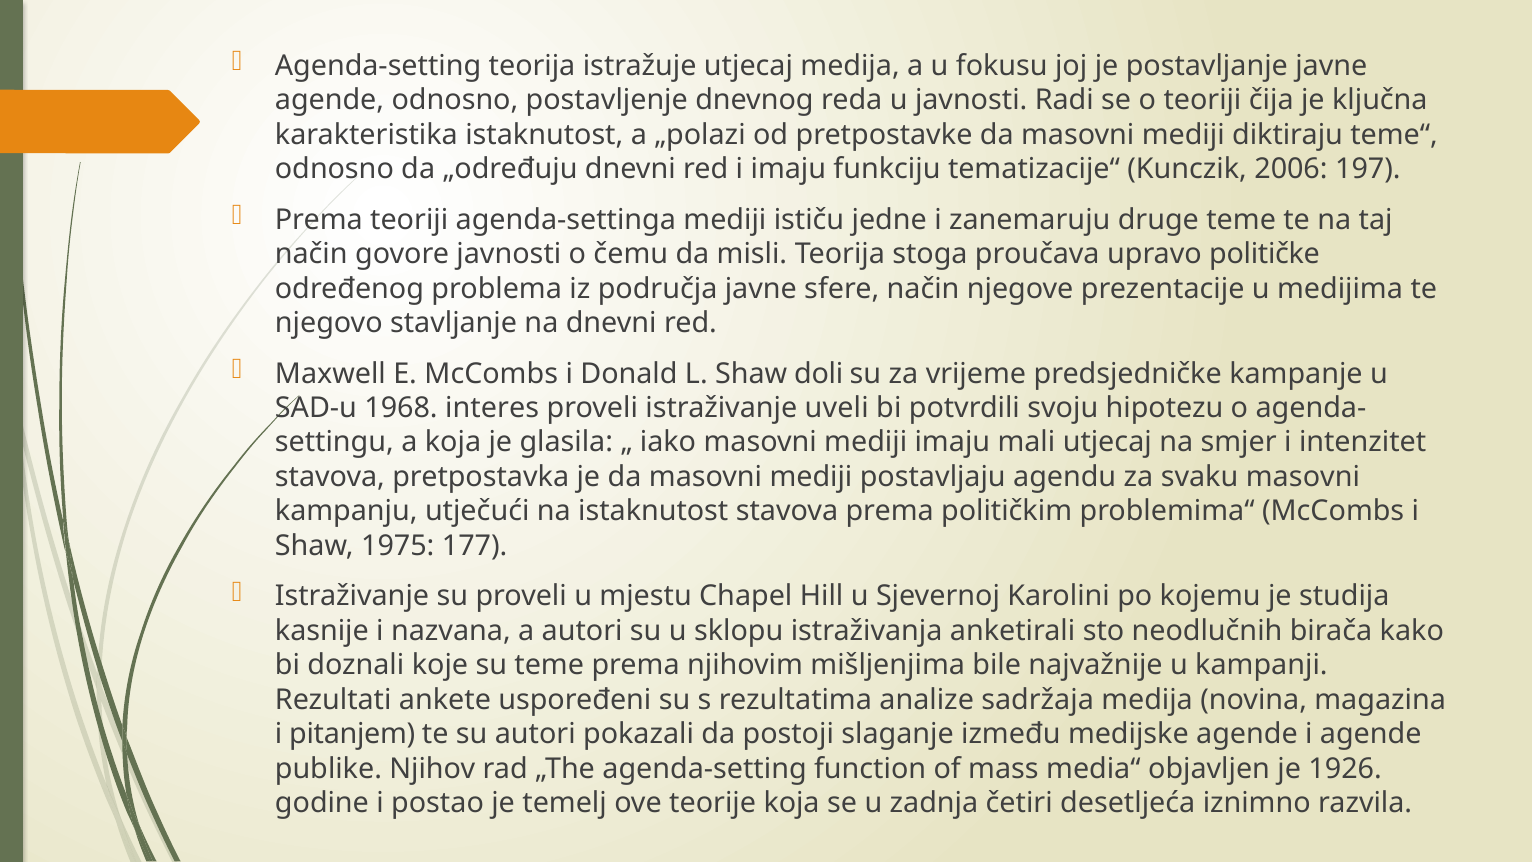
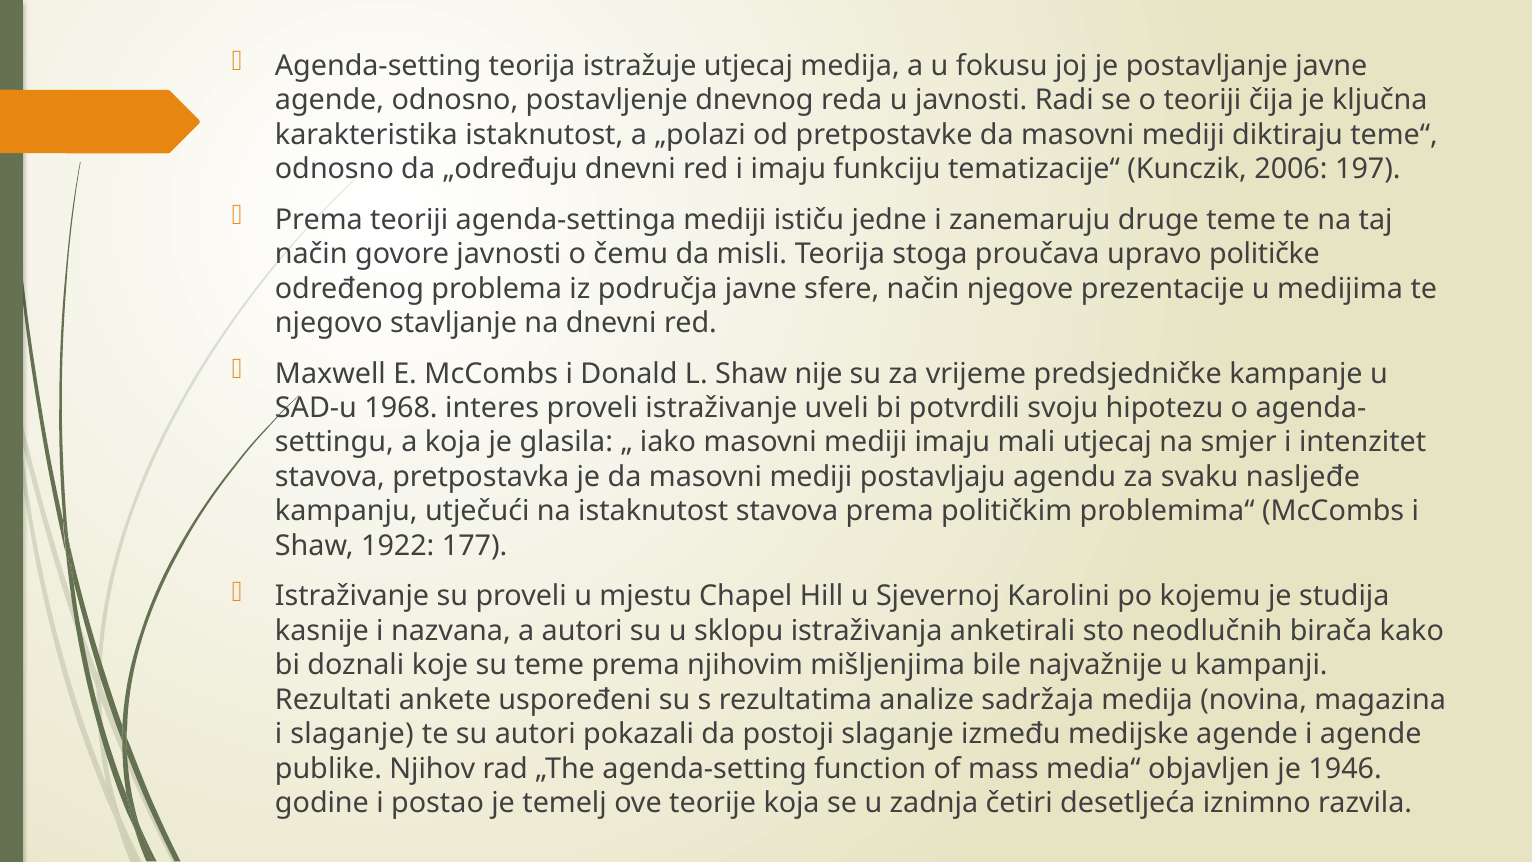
doli: doli -> nije
svaku masovni: masovni -> nasljeđe
1975: 1975 -> 1922
i pitanjem: pitanjem -> slaganje
1926: 1926 -> 1946
